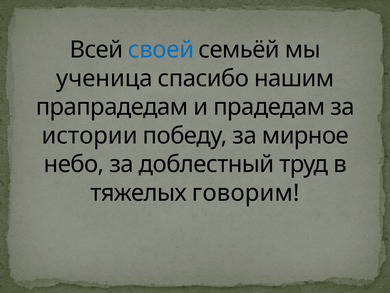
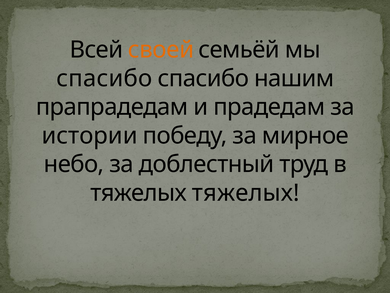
своей colour: blue -> orange
ученица at (104, 78): ученица -> спасибо
тяжелых говорим: говорим -> тяжелых
